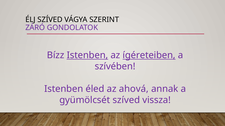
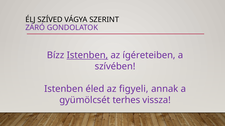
ígéreteiben underline: present -> none
ahová: ahová -> figyeli
gyümölcsét szíved: szíved -> terhes
